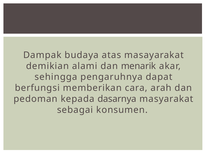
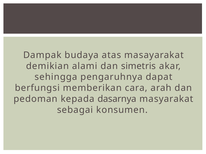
menarik: menarik -> simetris
